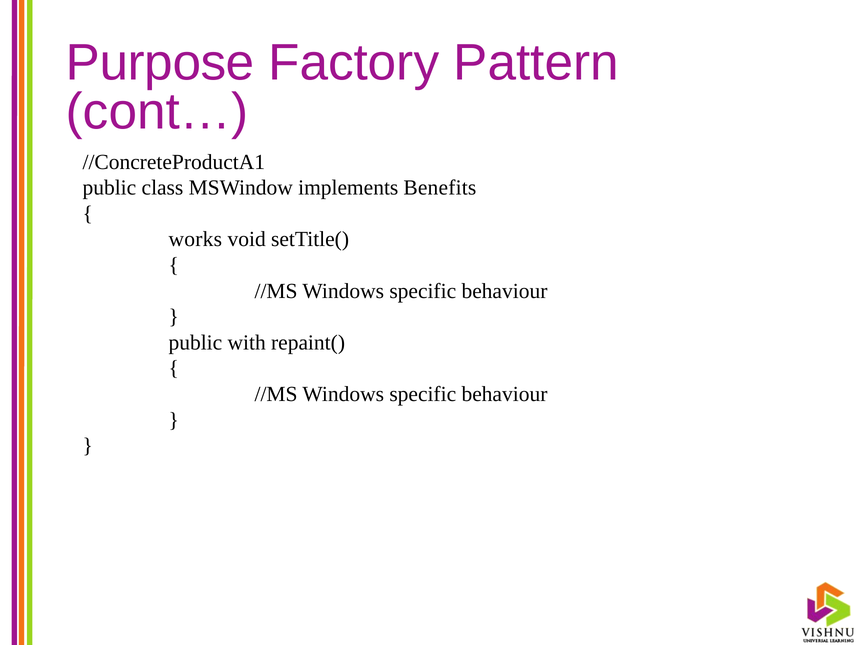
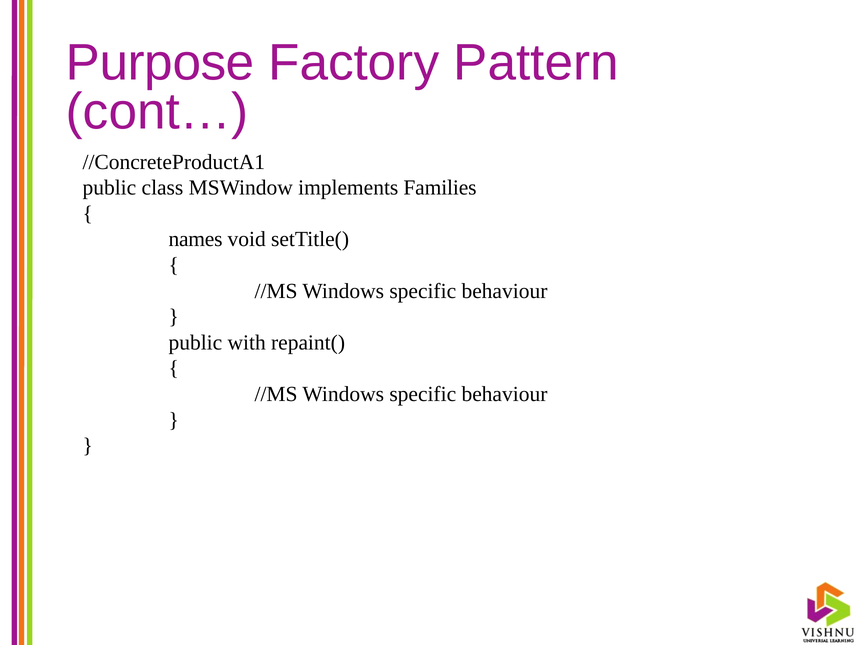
Benefits: Benefits -> Families
works: works -> names
